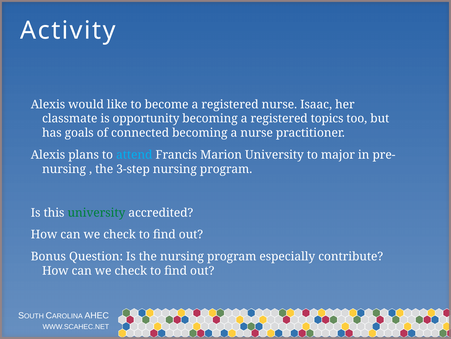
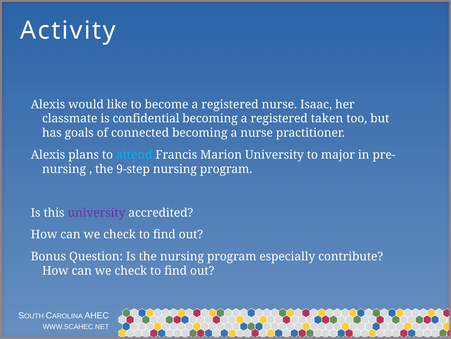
opportunity: opportunity -> confidential
topics: topics -> taken
3-step: 3-step -> 9-step
university at (96, 212) colour: green -> purple
